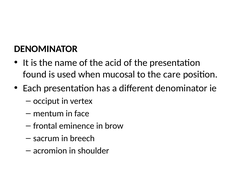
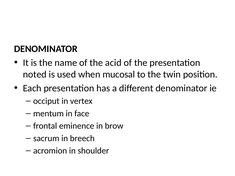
found: found -> noted
care: care -> twin
